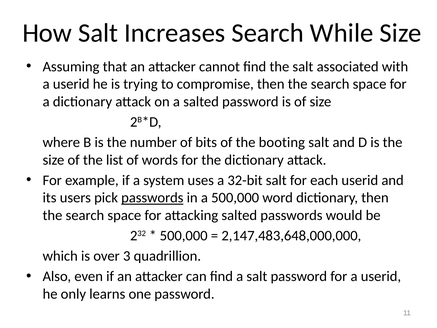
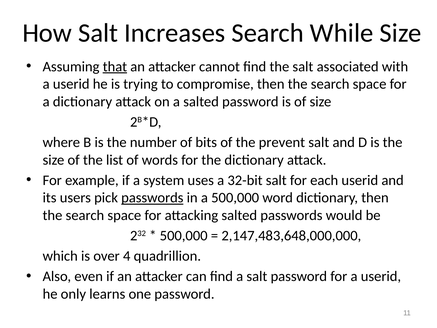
that underline: none -> present
booting: booting -> prevent
3: 3 -> 4
